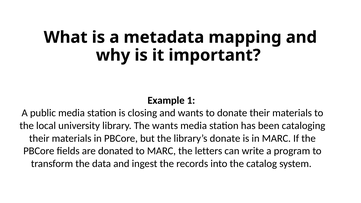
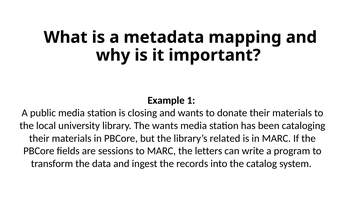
library’s donate: donate -> related
donated: donated -> sessions
